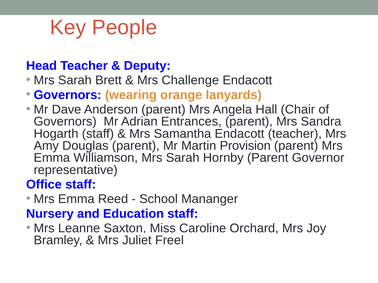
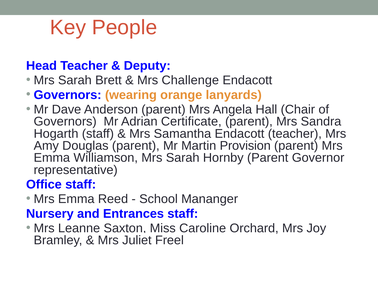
Entrances: Entrances -> Certificate
Education: Education -> Entrances
